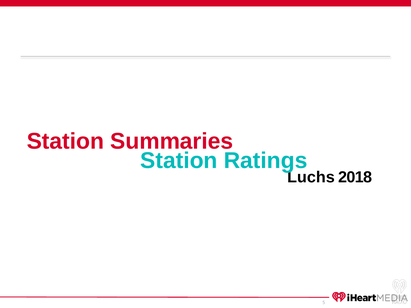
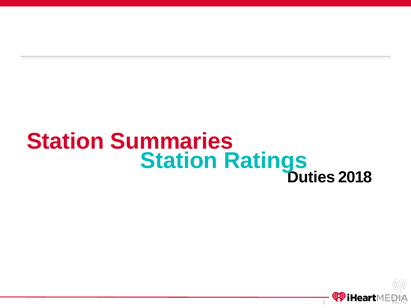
Luchs: Luchs -> Duties
